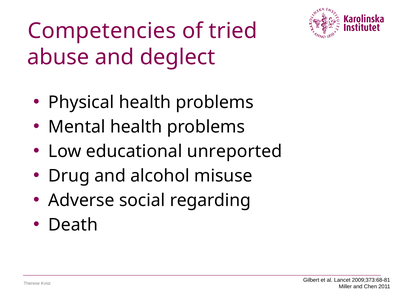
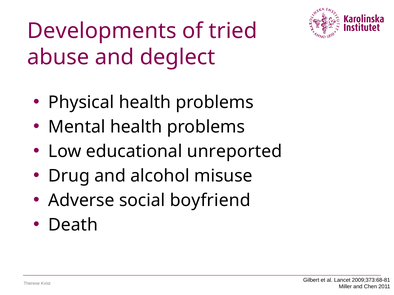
Competencies: Competencies -> Developments
regarding: regarding -> boyfriend
